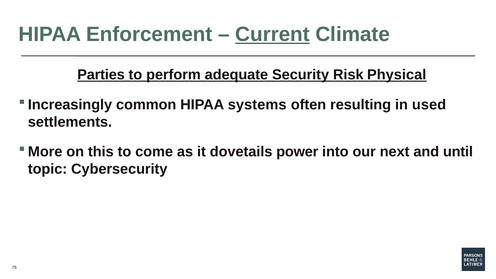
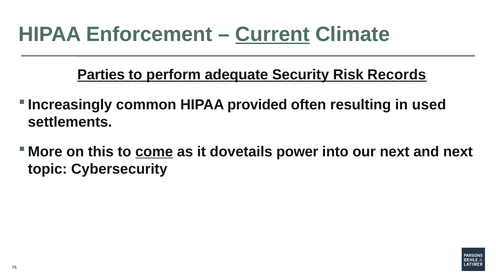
Physical: Physical -> Records
systems: systems -> provided
come underline: none -> present
and until: until -> next
